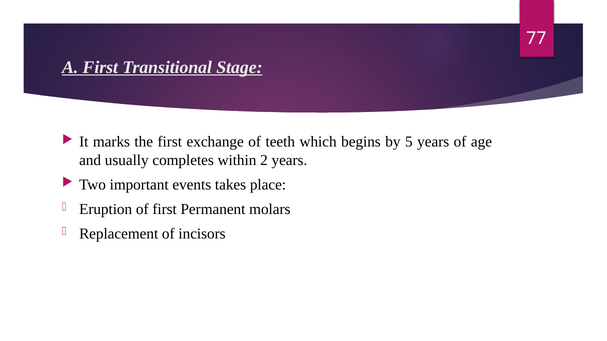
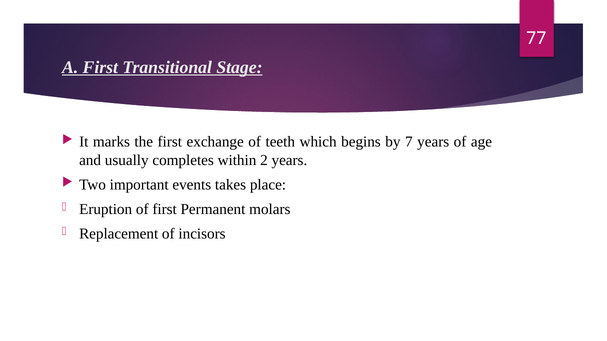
5: 5 -> 7
